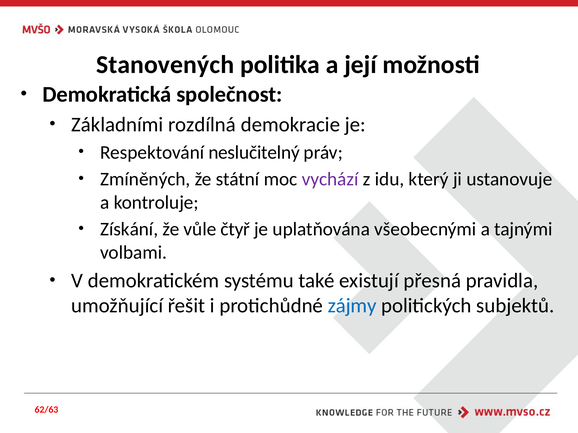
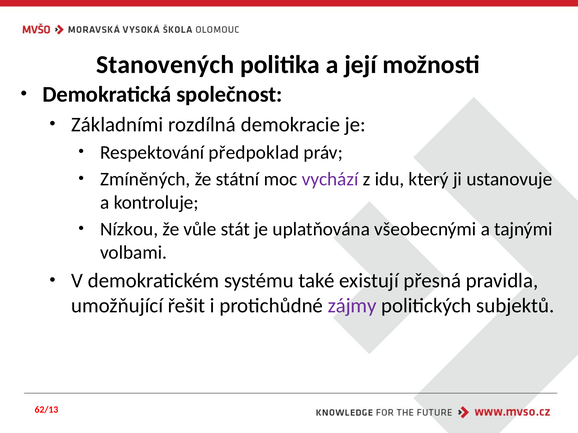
neslučitelný: neslučitelný -> předpoklad
Získání: Získání -> Nízkou
čtyř: čtyř -> stát
zájmy colour: blue -> purple
62/63: 62/63 -> 62/13
